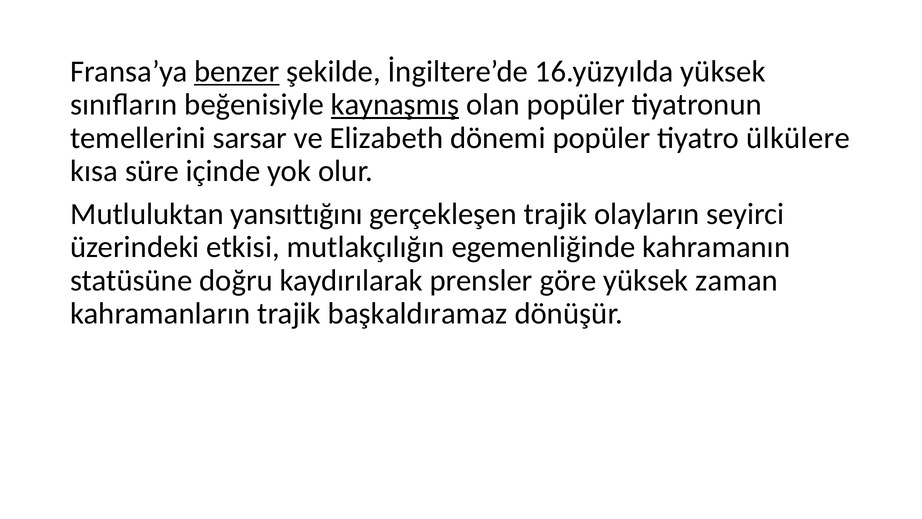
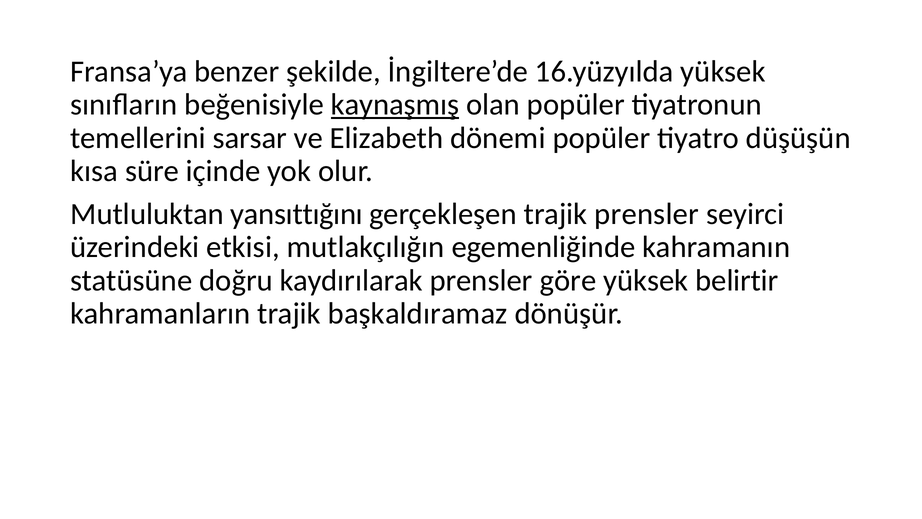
benzer underline: present -> none
ülkülere: ülkülere -> düşüşün
trajik olayların: olayların -> prensler
zaman: zaman -> belirtir
